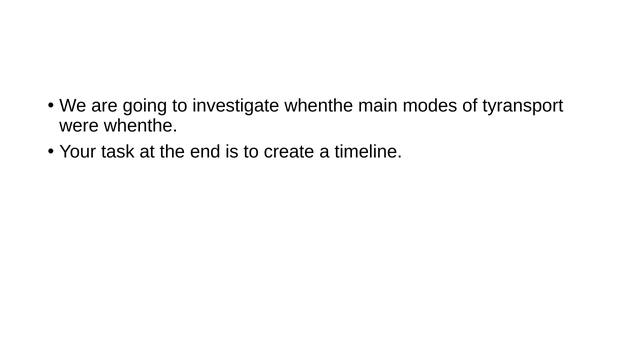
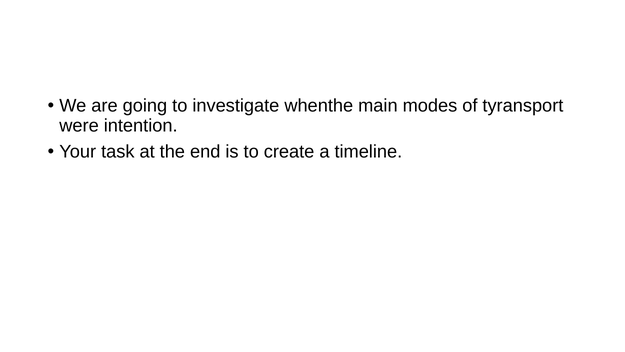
were whenthe: whenthe -> intention
